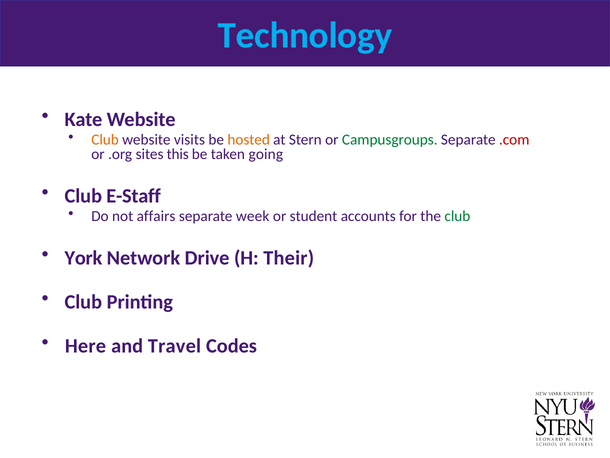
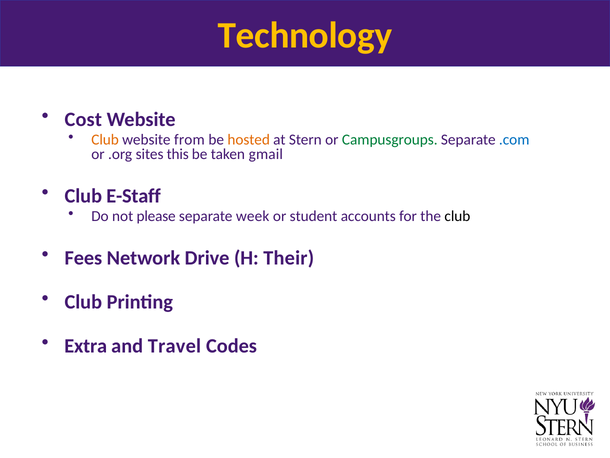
Technology colour: light blue -> yellow
Kate: Kate -> Cost
visits: visits -> from
.com colour: red -> blue
going: going -> gmail
affairs: affairs -> please
club at (457, 216) colour: green -> black
York: York -> Fees
Here: Here -> Extra
